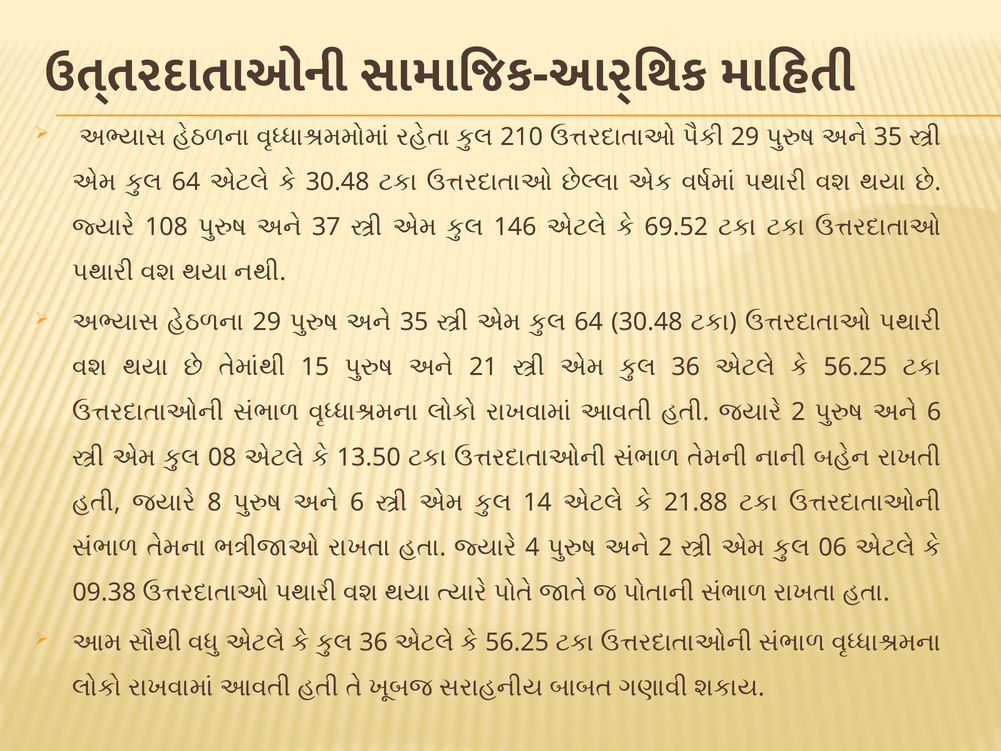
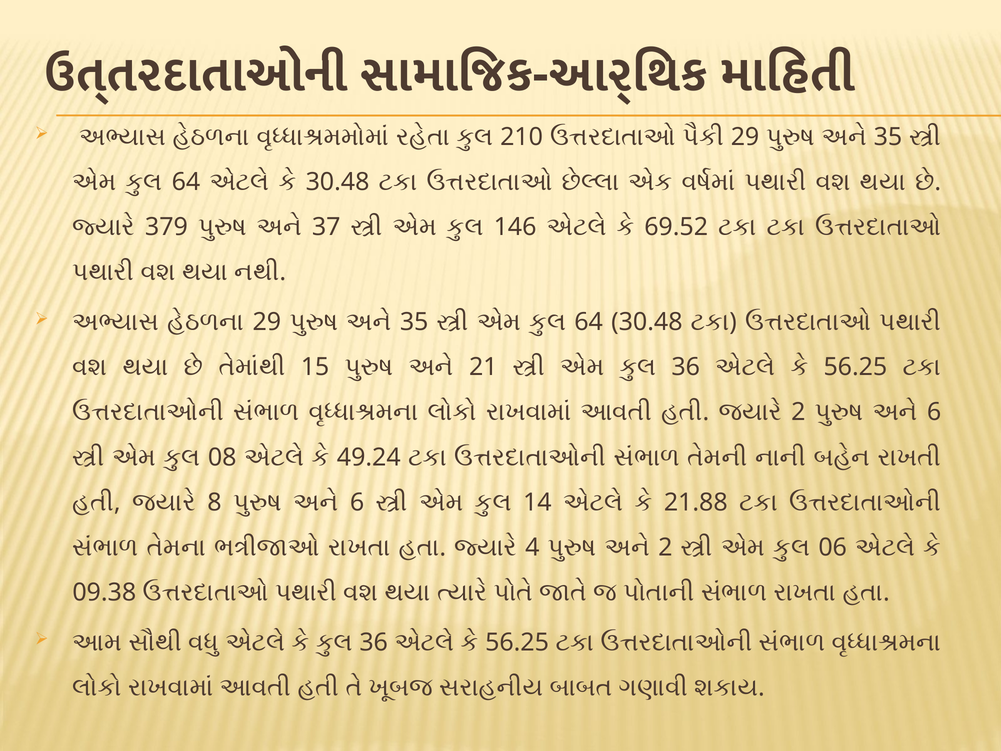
108: 108 -> 379
13.50: 13.50 -> 49.24
